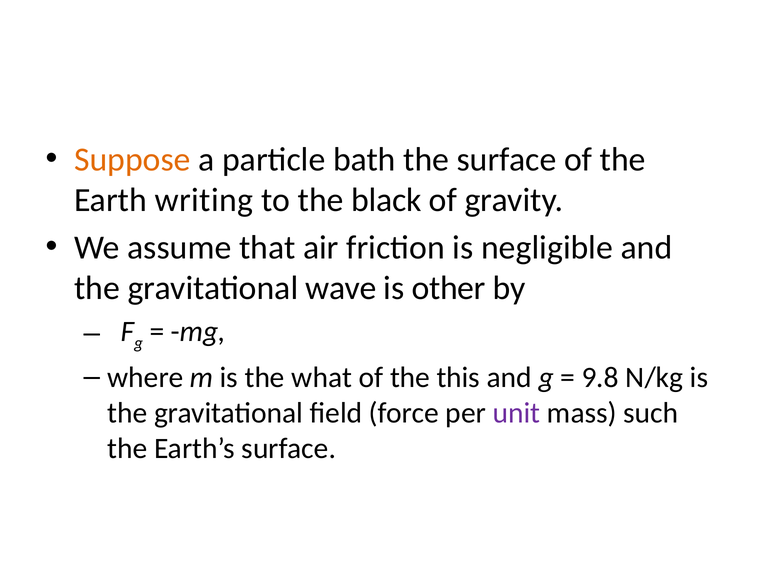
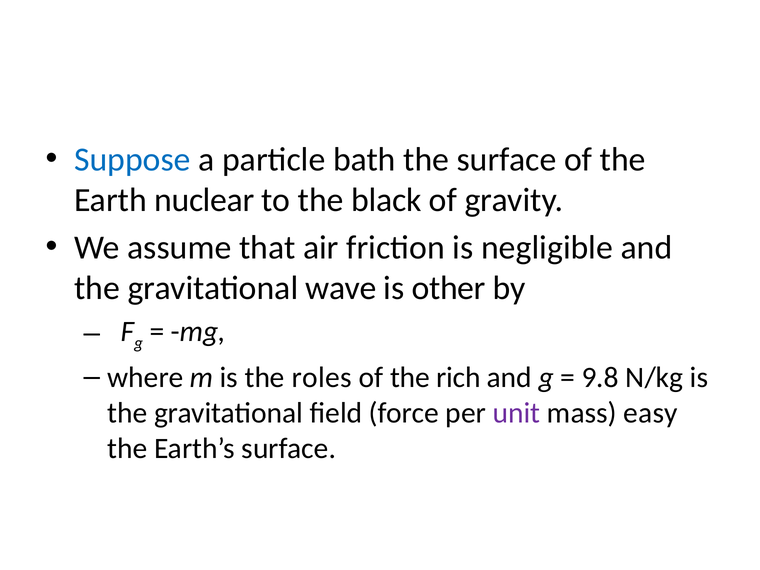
Suppose colour: orange -> blue
writing: writing -> nuclear
what: what -> roles
this: this -> rich
such: such -> easy
